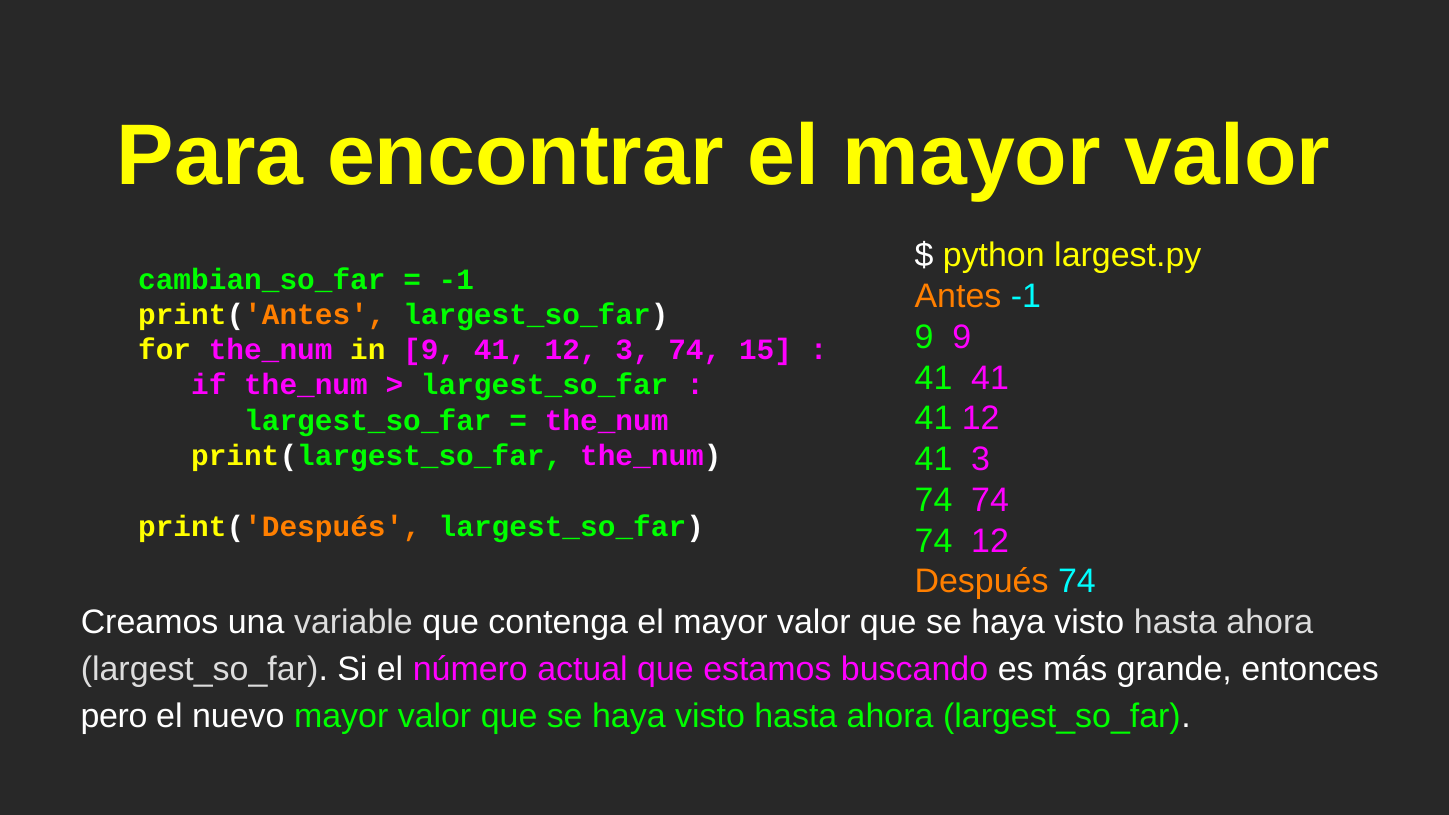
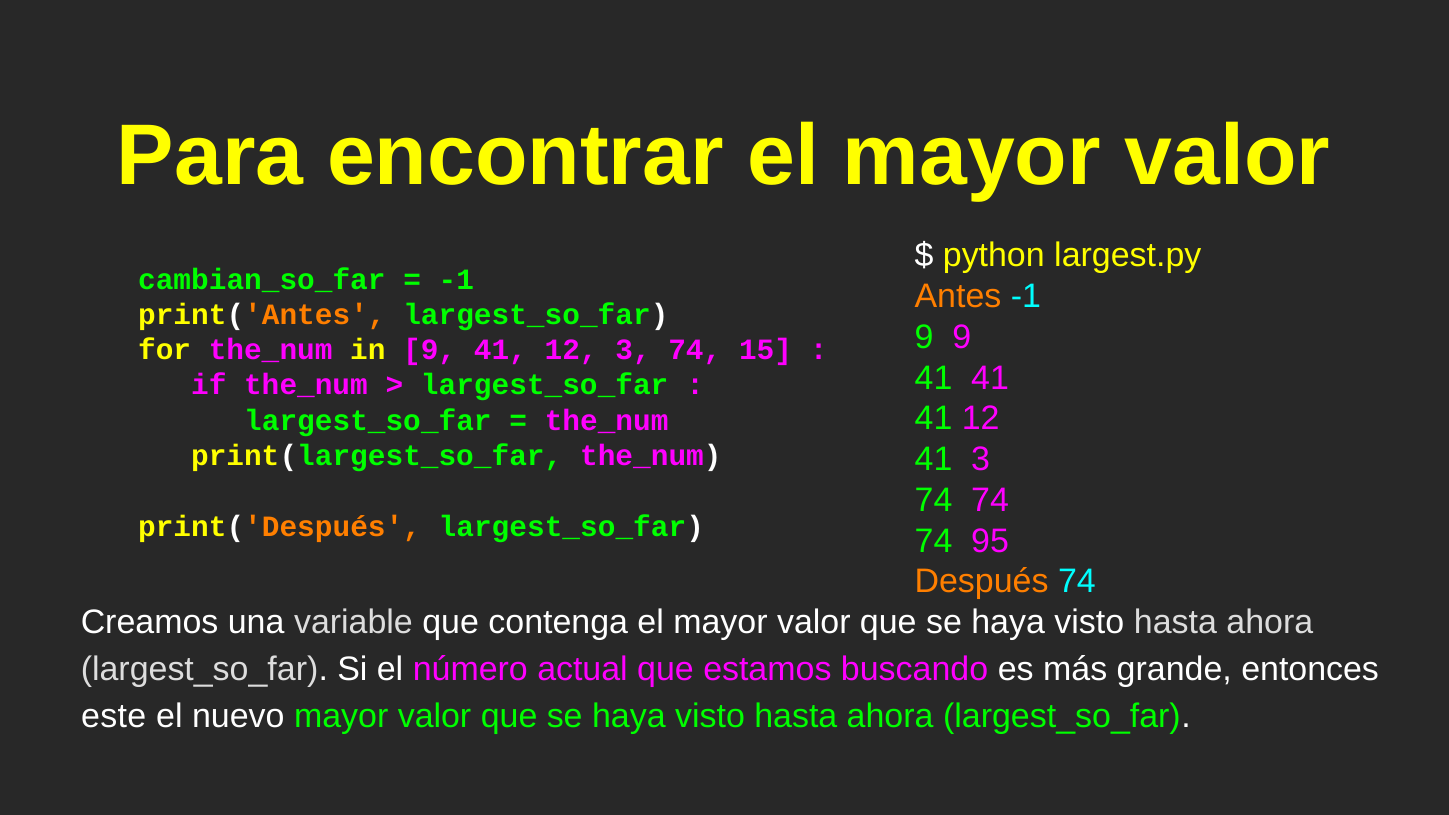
74 12: 12 -> 95
pero: pero -> este
